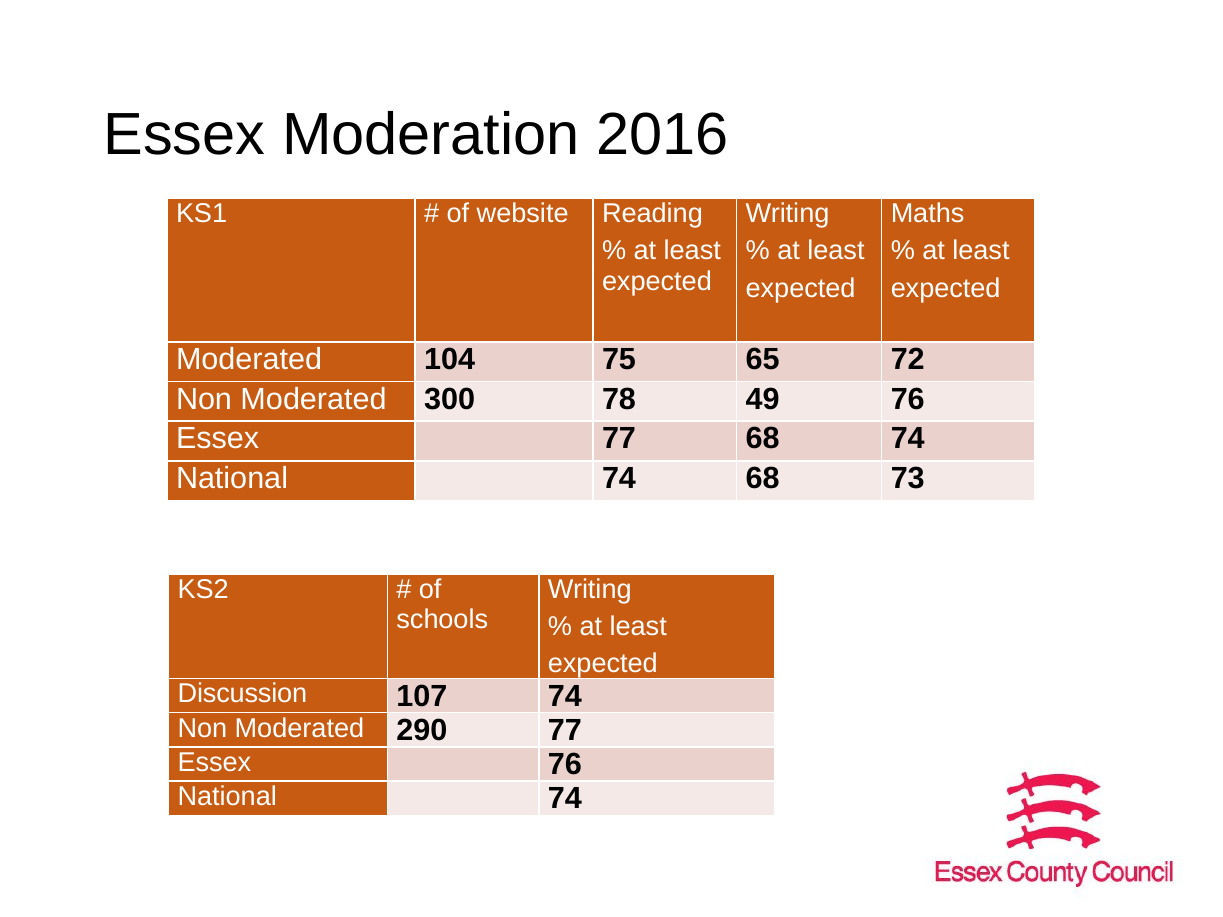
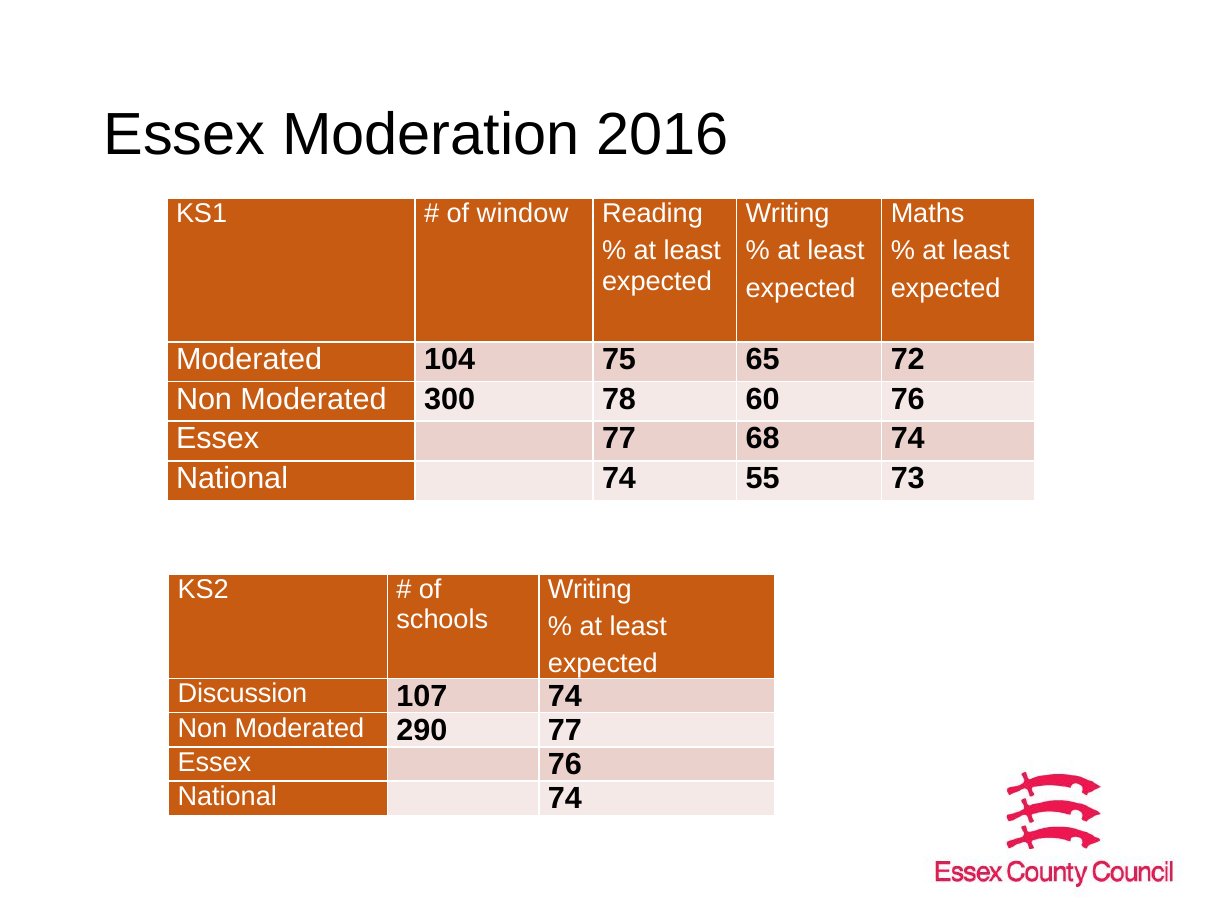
website: website -> window
49: 49 -> 60
74 68: 68 -> 55
